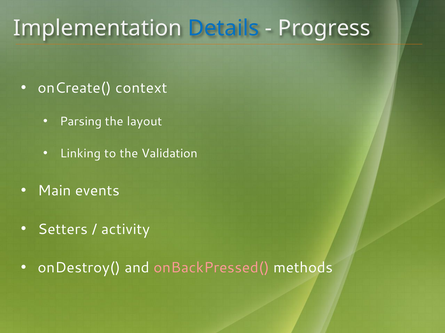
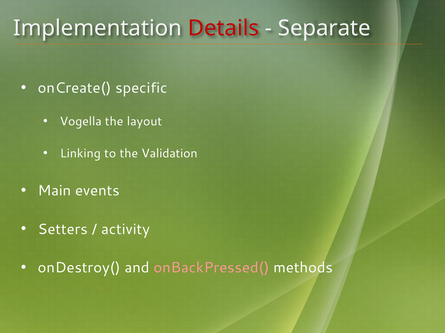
Details colour: blue -> red
Progress: Progress -> Separate
context: context -> specific
Parsing: Parsing -> Vogella
